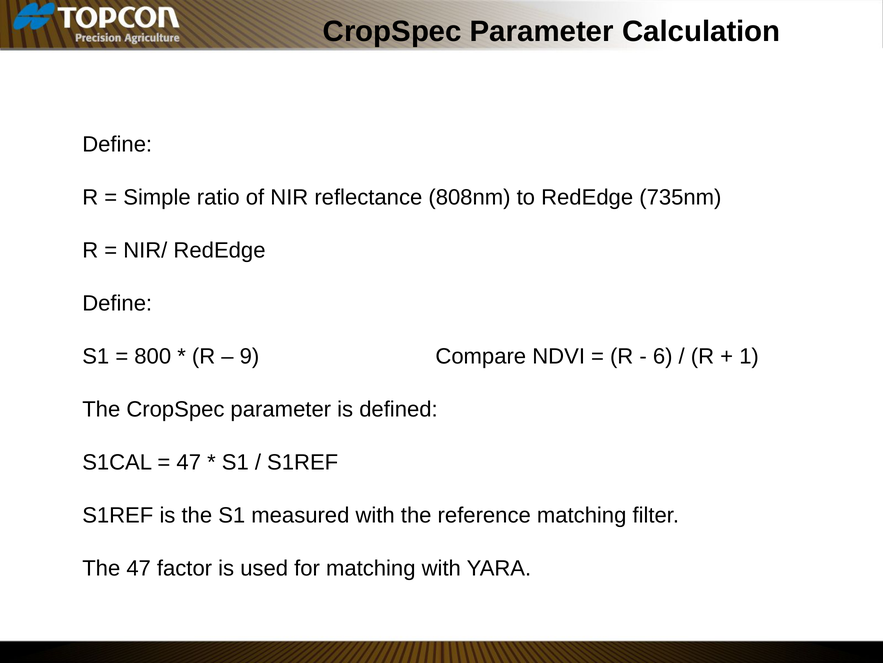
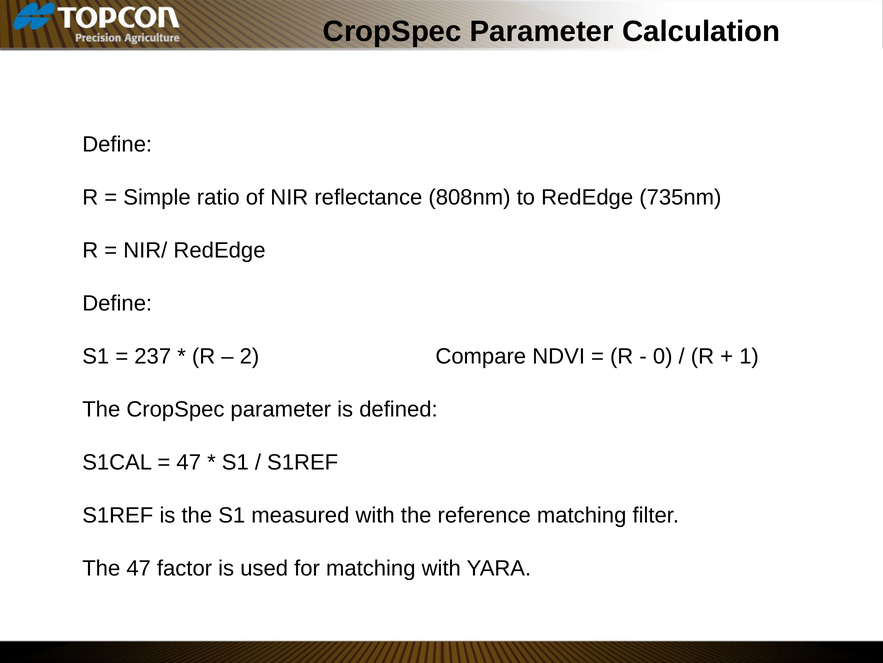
800: 800 -> 237
9: 9 -> 2
6: 6 -> 0
